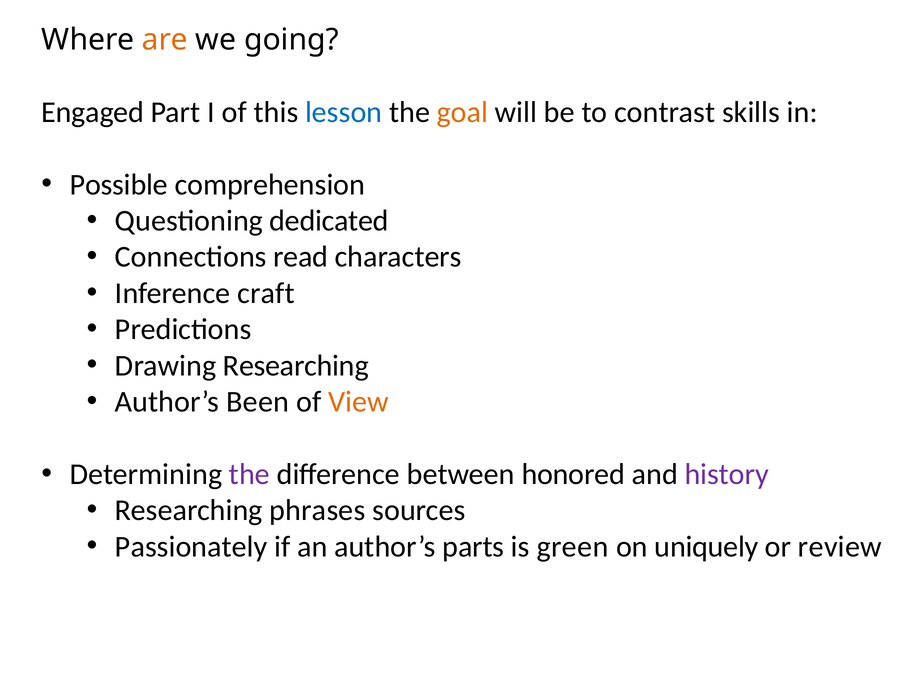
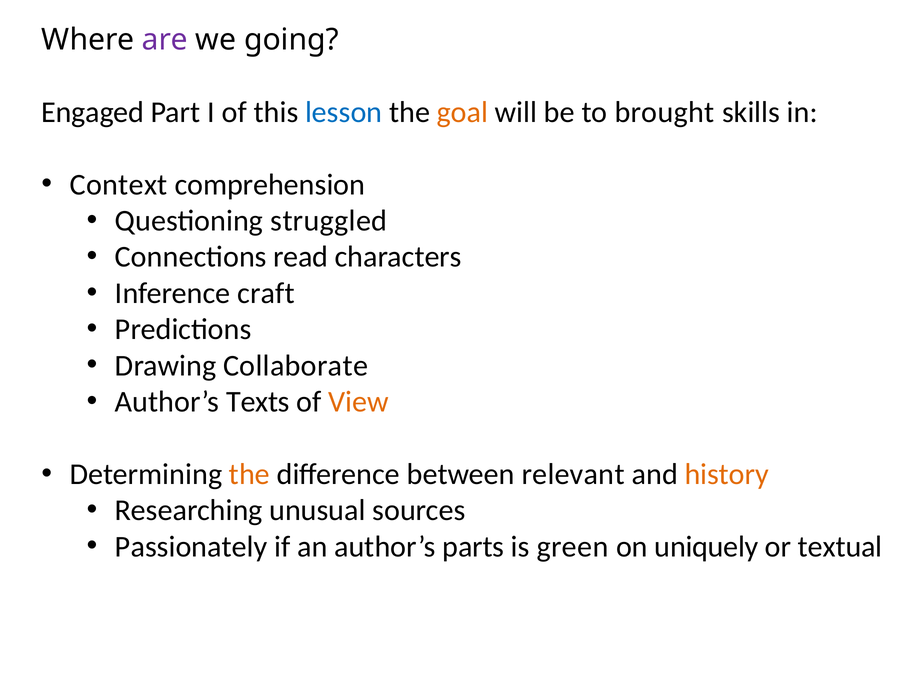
are colour: orange -> purple
contrast: contrast -> brought
Possible: Possible -> Context
dedicated: dedicated -> struggled
Drawing Researching: Researching -> Collaborate
Been: Been -> Texts
the at (249, 474) colour: purple -> orange
honored: honored -> relevant
history colour: purple -> orange
phrases: phrases -> unusual
review: review -> textual
